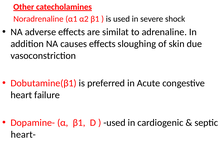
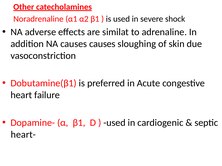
causes effects: effects -> causes
